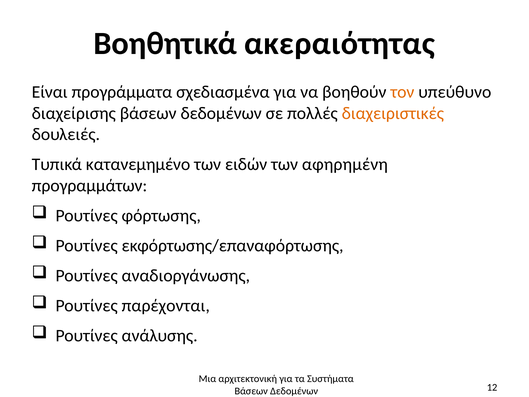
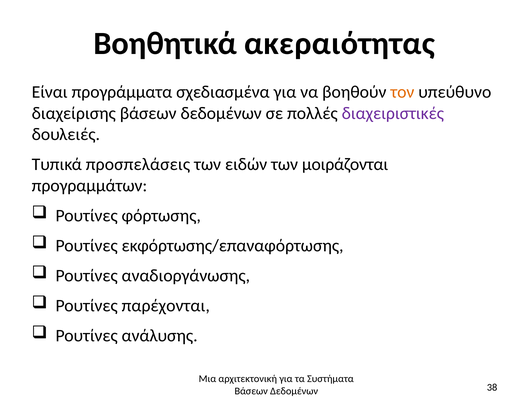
διαχειριστικές colour: orange -> purple
κατανεμημένο: κατανεμημένο -> προσπελάσεις
αφηρημένη: αφηρημένη -> μοιράζονται
12: 12 -> 38
